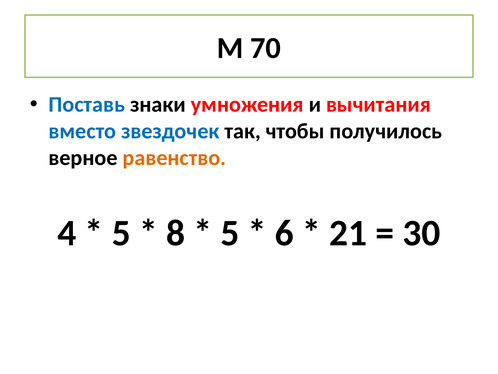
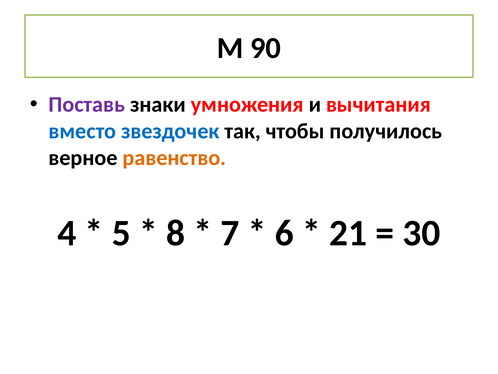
70: 70 -> 90
Поставь colour: blue -> purple
5 at (230, 233): 5 -> 7
